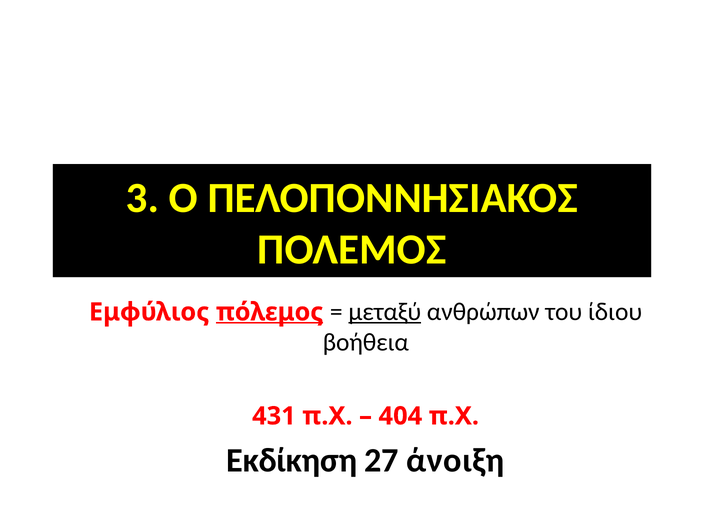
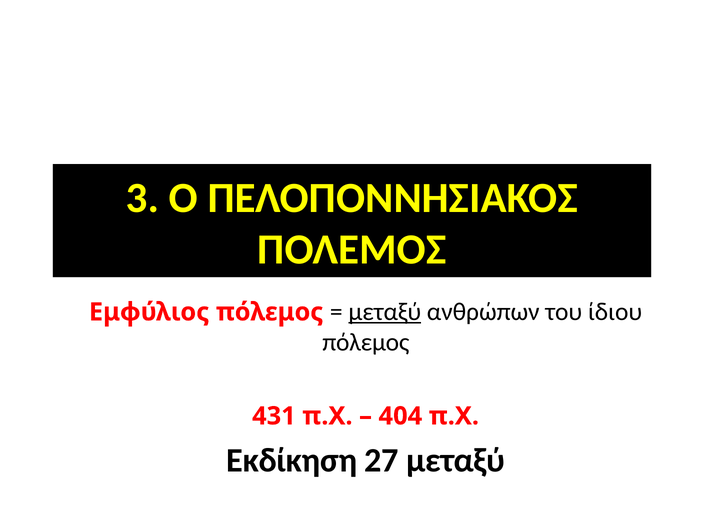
πόλεμος at (270, 312) underline: present -> none
βοήθεια at (366, 343): βοήθεια -> πόλεμος
27 άνοιξη: άνοιξη -> μεταξύ
